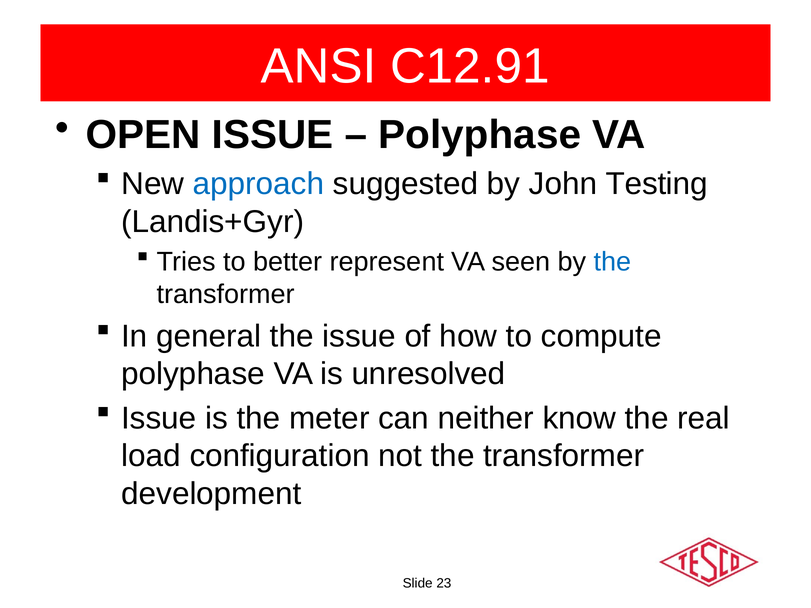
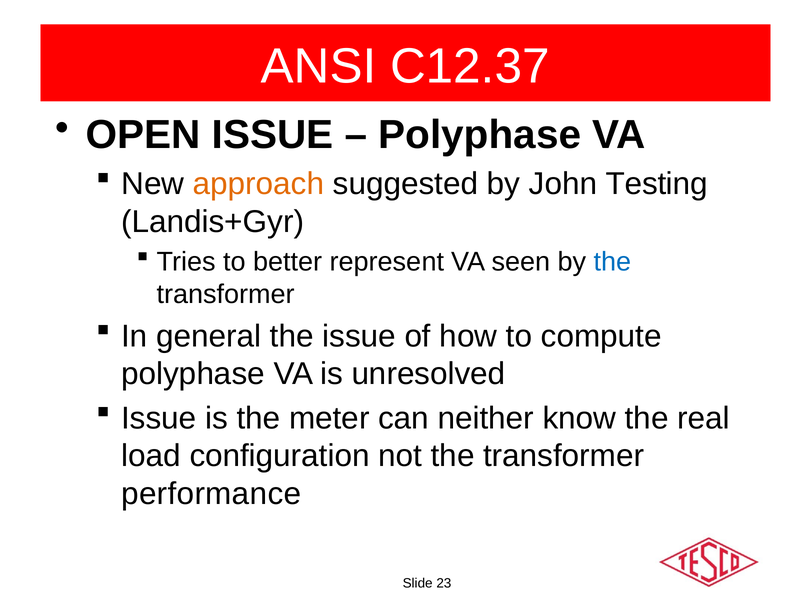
C12.91: C12.91 -> C12.37
approach colour: blue -> orange
development: development -> performance
